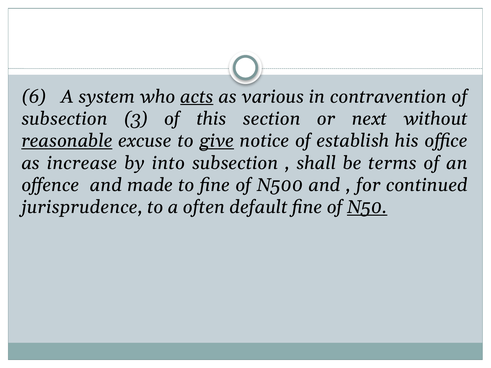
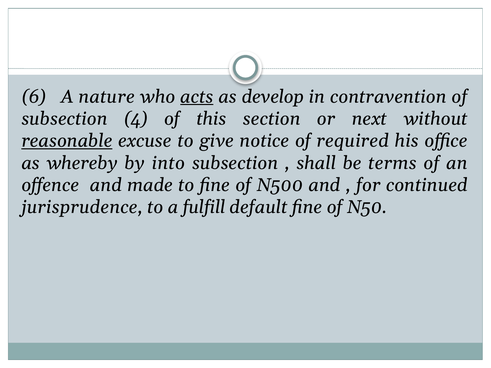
system: system -> nature
various: various -> develop
3: 3 -> 4
give underline: present -> none
establish: establish -> required
increase: increase -> whereby
often: often -> fulfill
N50 underline: present -> none
